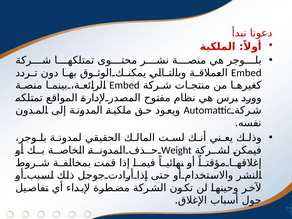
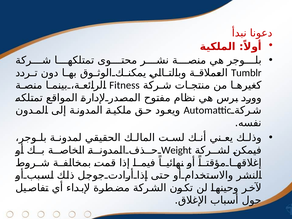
Embed at (246, 73): Embed -> Tumblr
Embed at (124, 85): Embed -> Fitness
